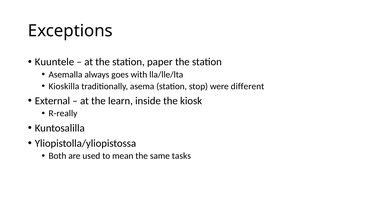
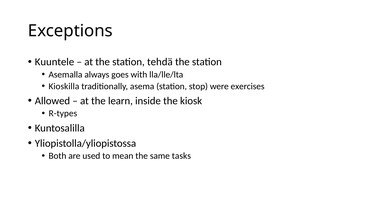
paper: paper -> tehdä
different: different -> exercises
External: External -> Allowed
R-really: R-really -> R-types
